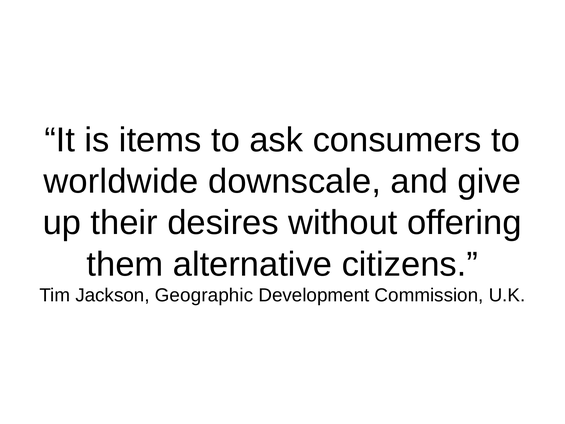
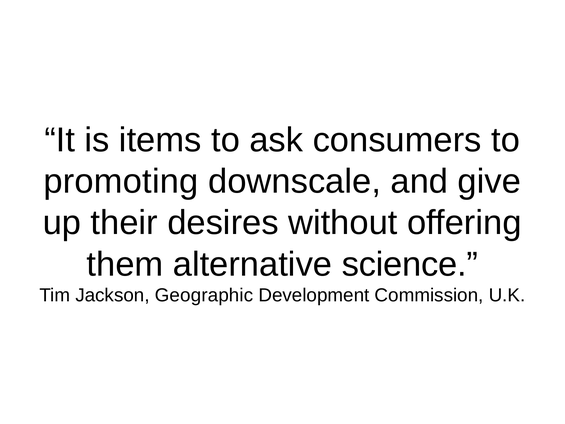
worldwide: worldwide -> promoting
citizens: citizens -> science
